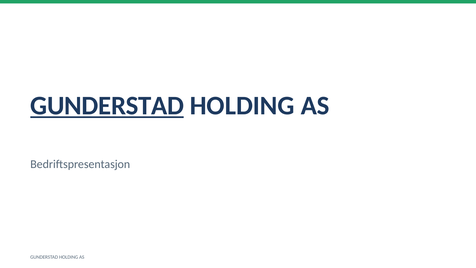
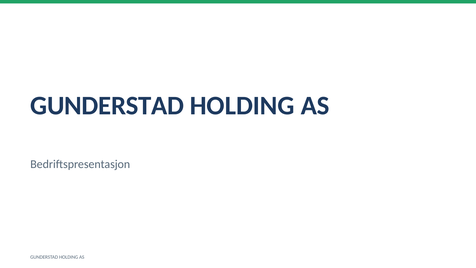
GUNDERSTAD at (107, 106) underline: present -> none
